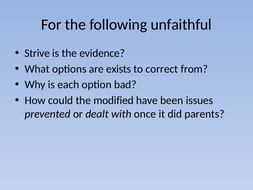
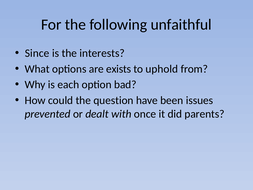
Strive: Strive -> Since
evidence: evidence -> interests
correct: correct -> uphold
modified: modified -> question
